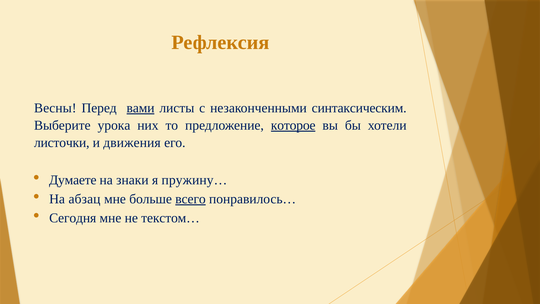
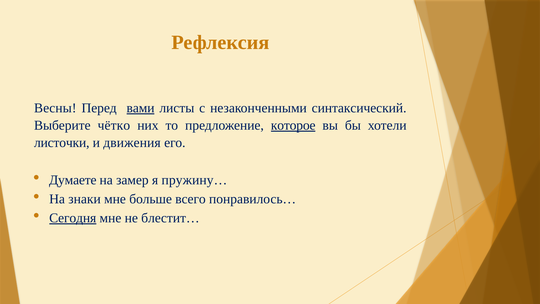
синтаксическим: синтаксическим -> синтаксический
урока: урока -> чётко
знаки: знаки -> замер
абзац: абзац -> знаки
всего underline: present -> none
Сегодня underline: none -> present
текстом…: текстом… -> блестит…
